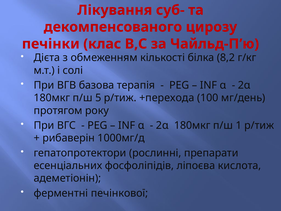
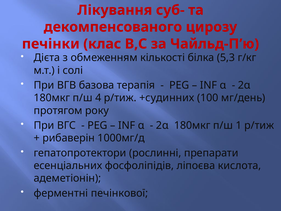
8,2: 8,2 -> 5,3
5: 5 -> 4
+перехода: +перехода -> +судинних
